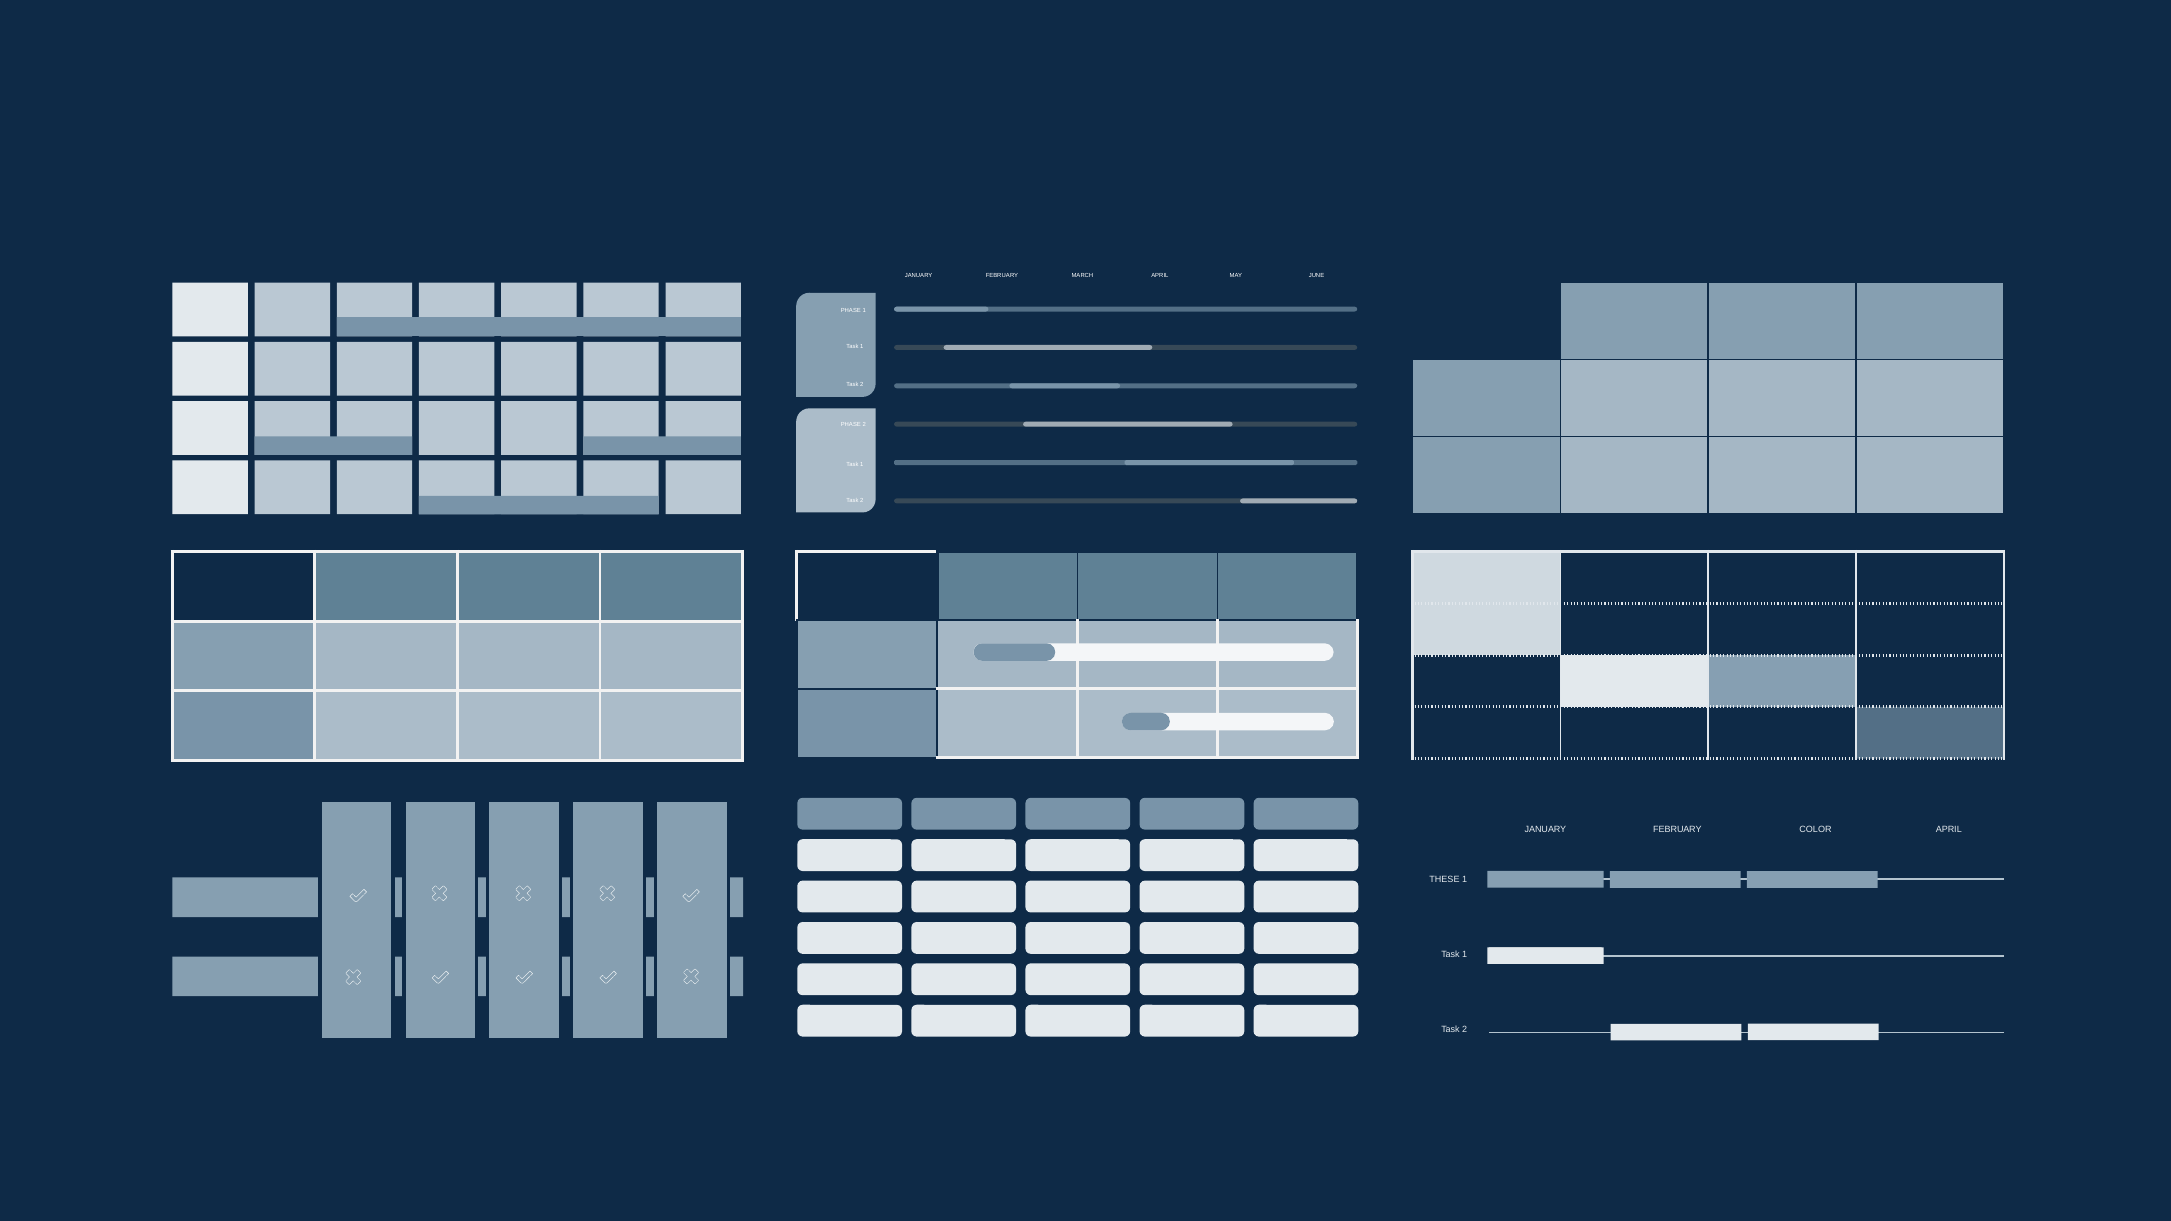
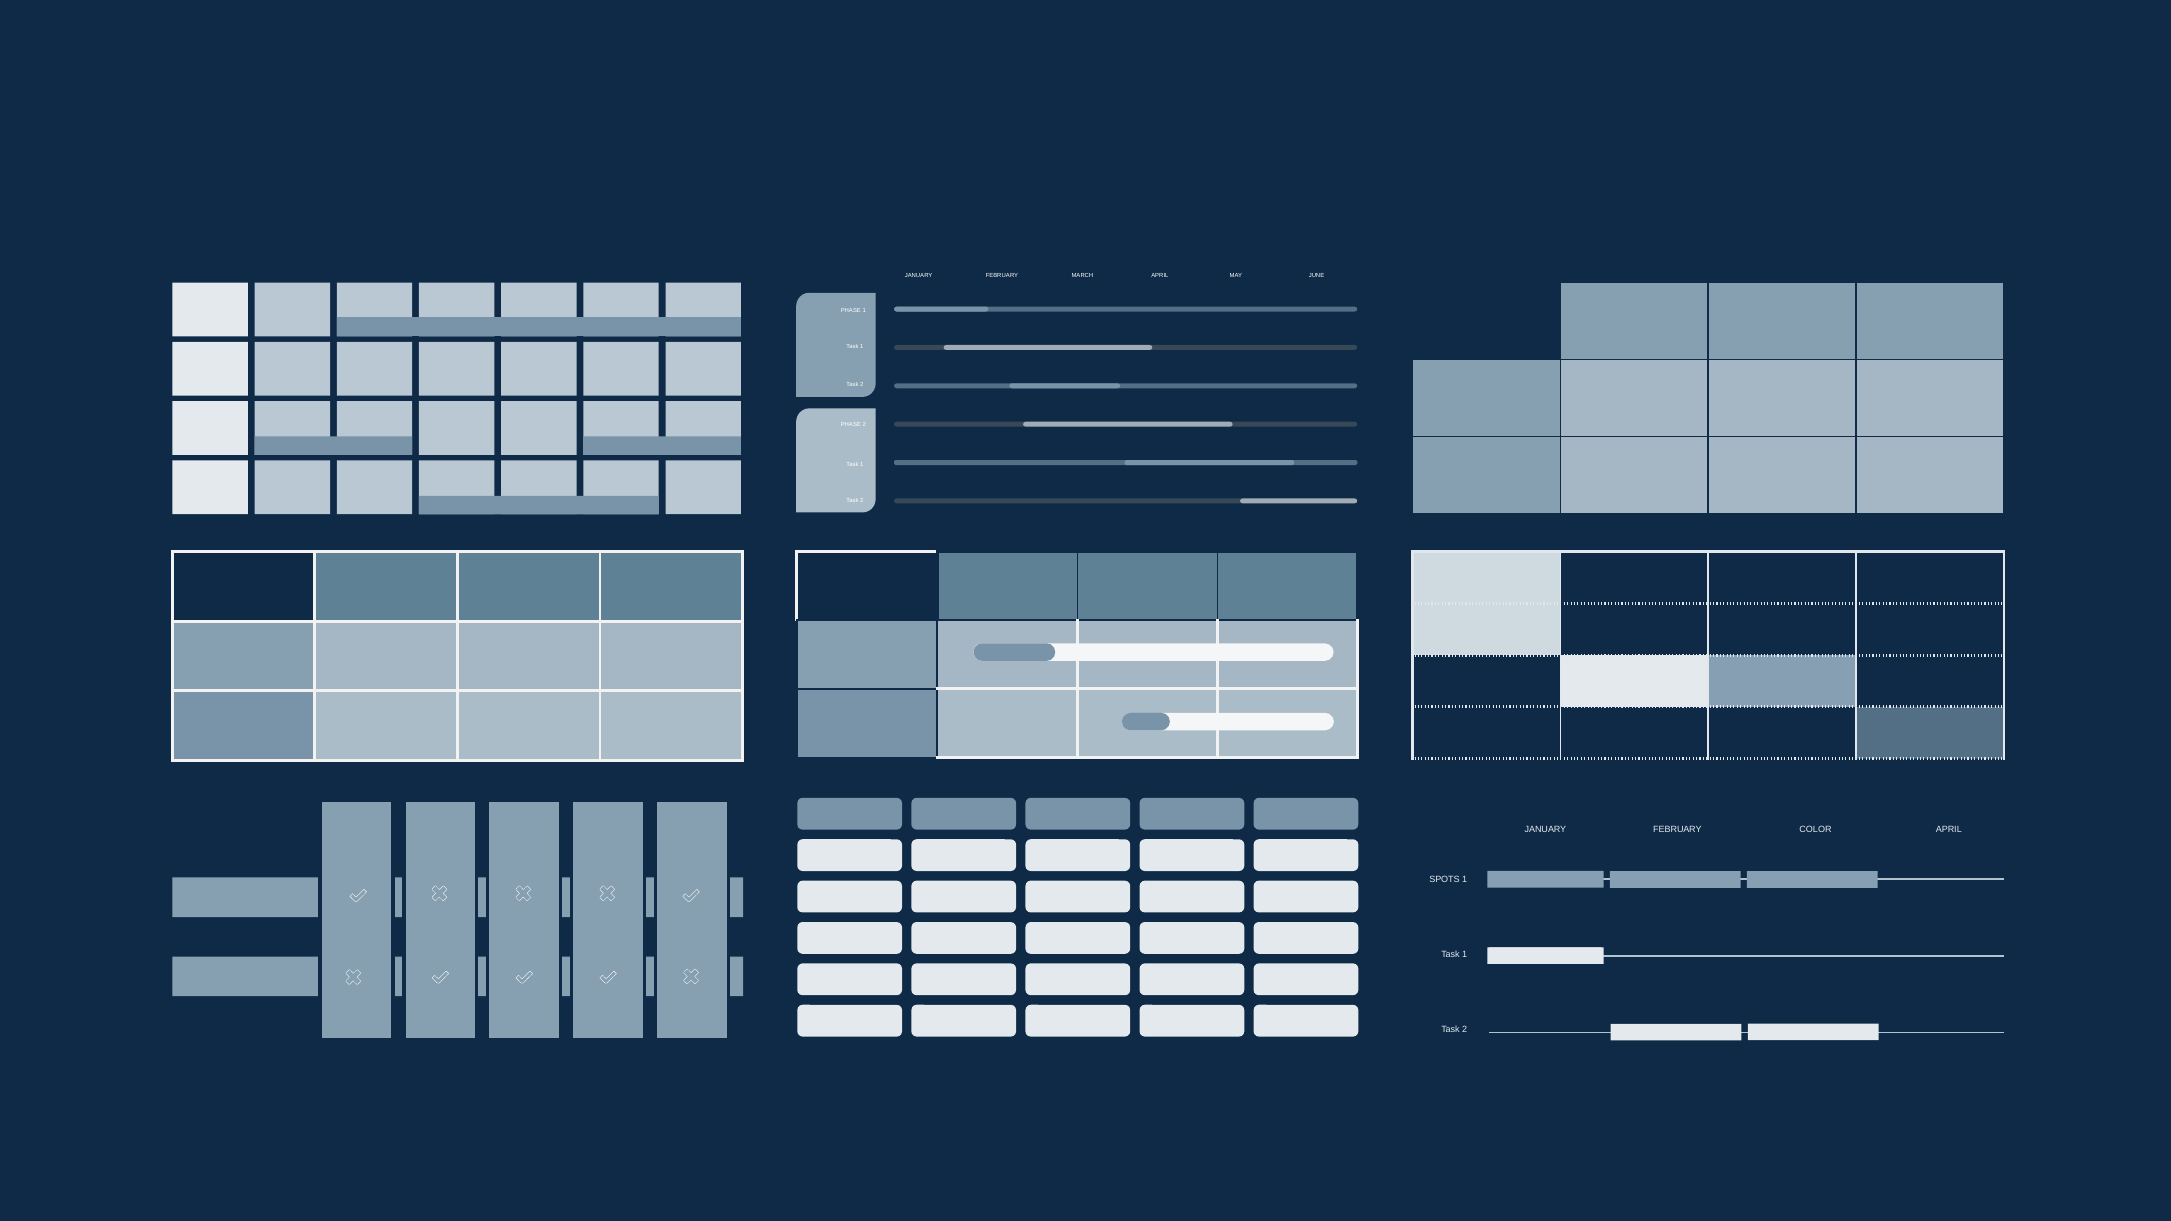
THESE: THESE -> SPOTS
